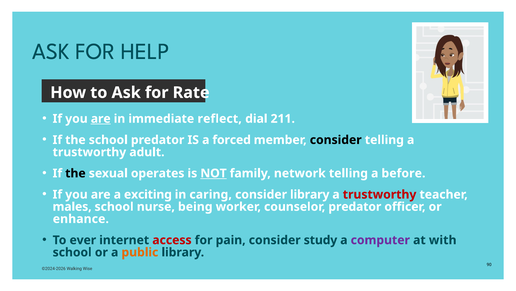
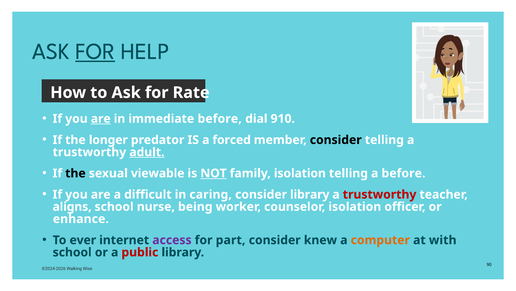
FOR at (95, 51) underline: none -> present
immediate reflect: reflect -> before
211: 211 -> 910
the school: school -> longer
adult underline: none -> present
operates: operates -> viewable
family network: network -> isolation
exciting: exciting -> difficult
males: males -> aligns
counselor predator: predator -> isolation
access colour: red -> purple
pain: pain -> part
study: study -> knew
computer colour: purple -> orange
public colour: orange -> red
